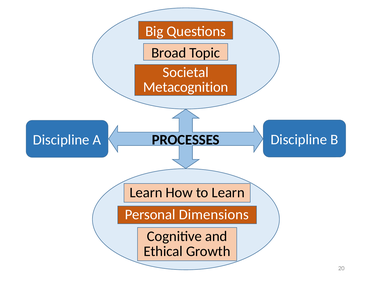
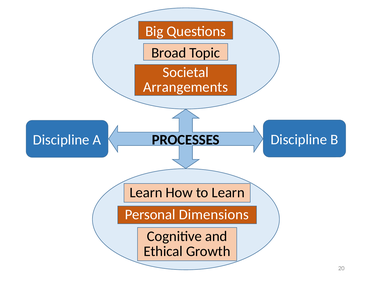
Metacognition: Metacognition -> Arrangements
